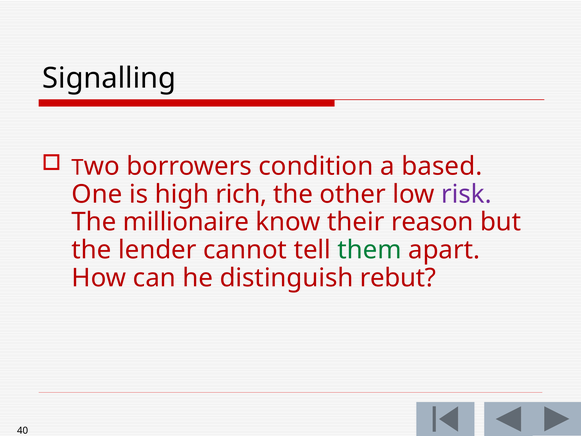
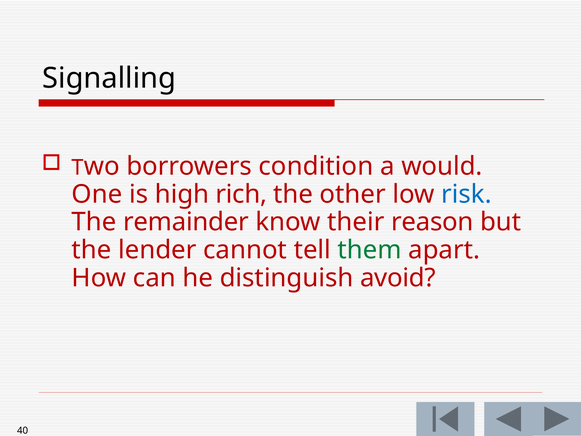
based: based -> would
risk colour: purple -> blue
millionaire: millionaire -> remainder
rebut: rebut -> avoid
